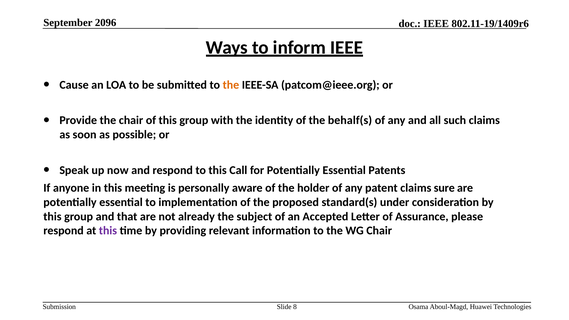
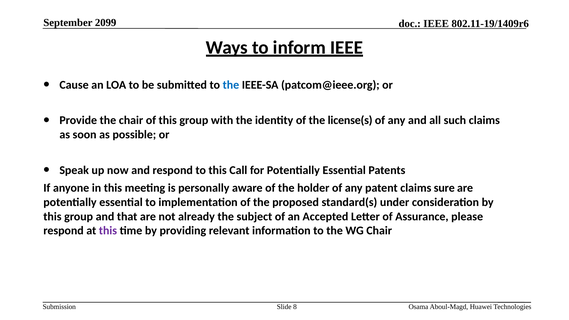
2096: 2096 -> 2099
the at (231, 85) colour: orange -> blue
behalf(s: behalf(s -> license(s
